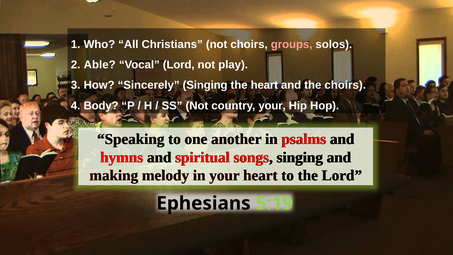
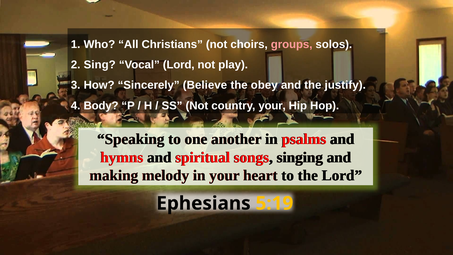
Able: Able -> Sing
Sincerely Singing: Singing -> Believe
the heart: heart -> obey
the choirs: choirs -> justify
5:19 colour: light green -> yellow
